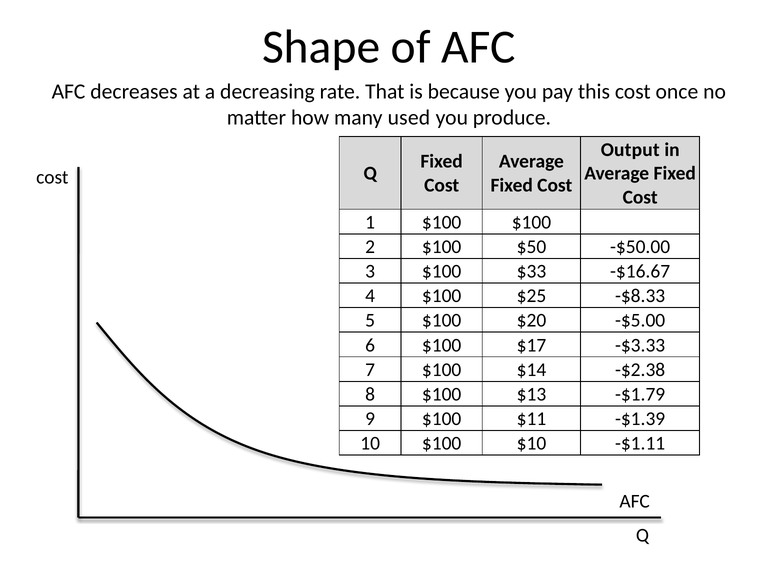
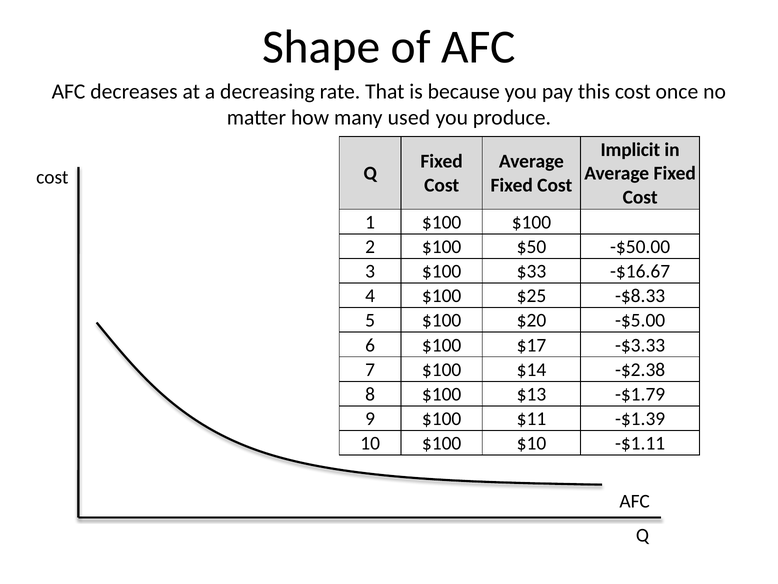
Output: Output -> Implicit
